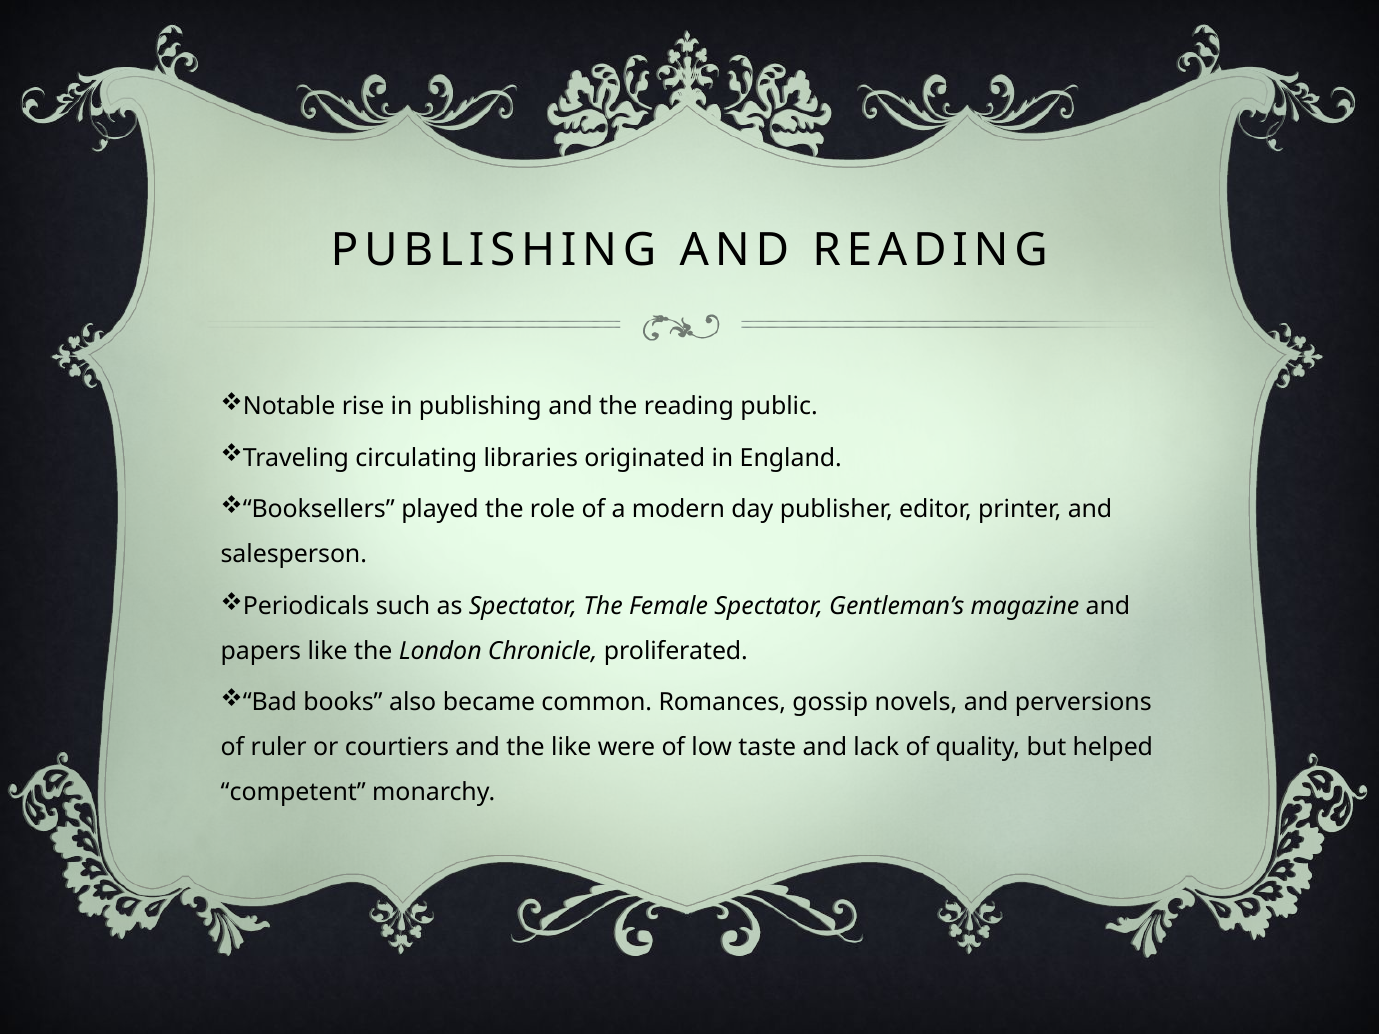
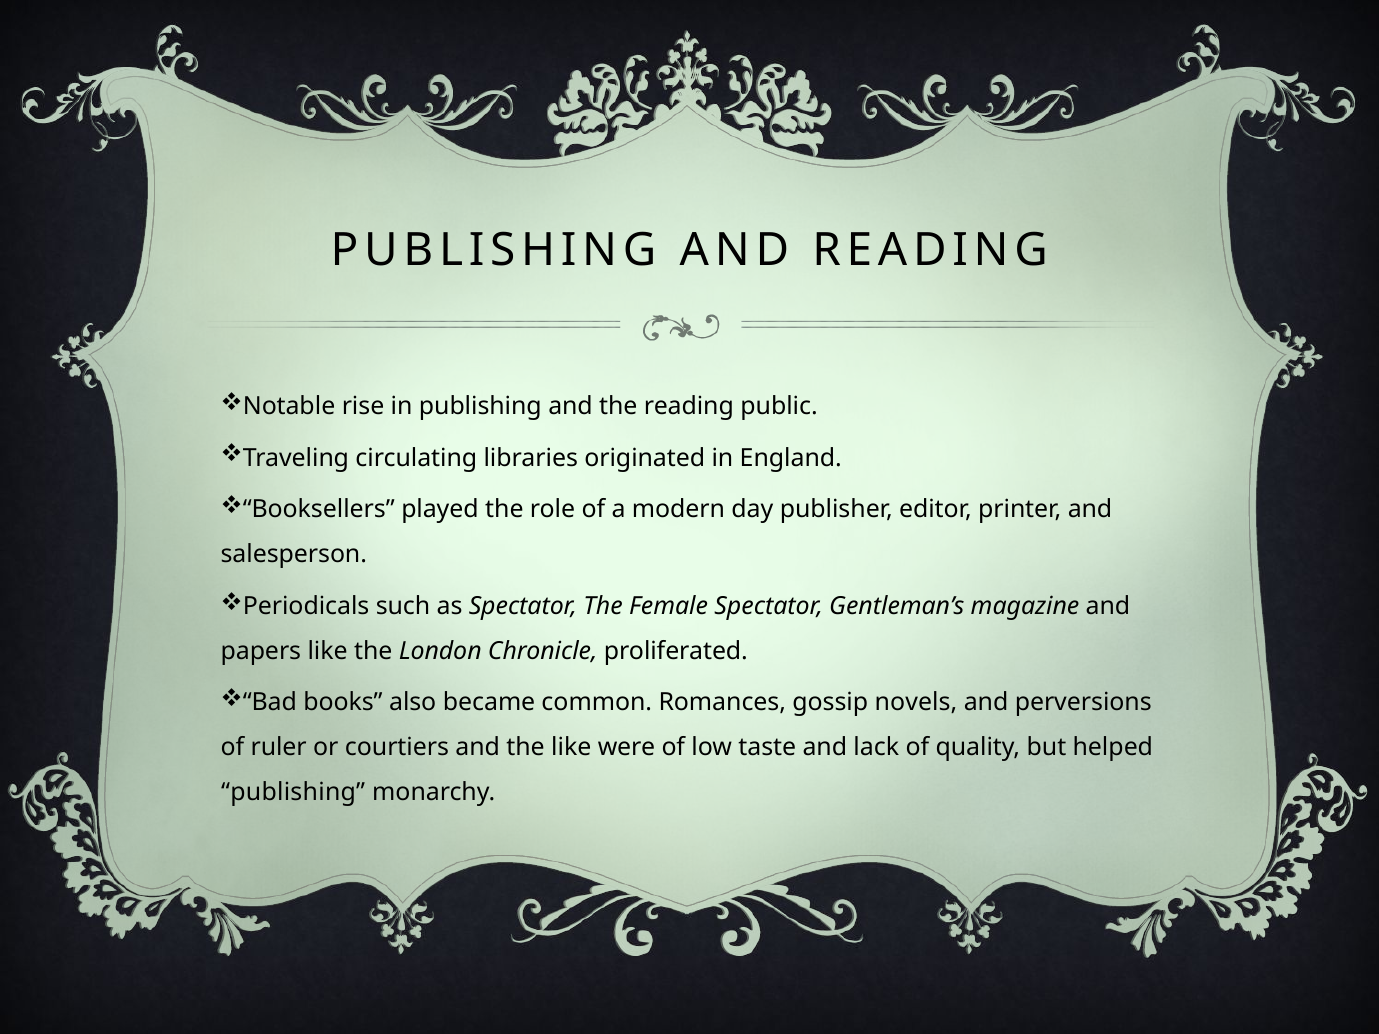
competent at (293, 793): competent -> publishing
